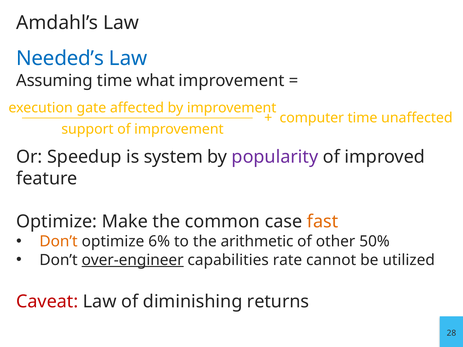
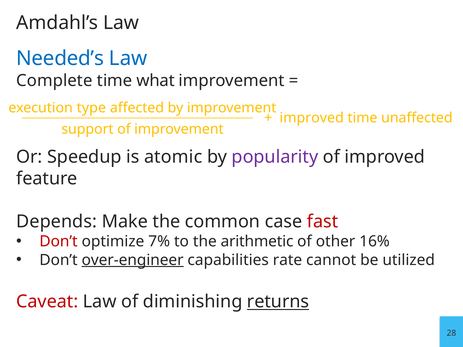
Assuming: Assuming -> Complete
gate: gate -> type
computer at (312, 118): computer -> improved
system: system -> atomic
Optimize at (57, 222): Optimize -> Depends
fast colour: orange -> red
Don’t at (58, 242) colour: orange -> red
6%: 6% -> 7%
50%: 50% -> 16%
returns underline: none -> present
